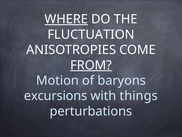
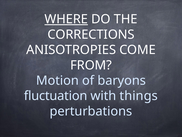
FLUCTUATION: FLUCTUATION -> CORRECTIONS
FROM underline: present -> none
excursions: excursions -> fluctuation
